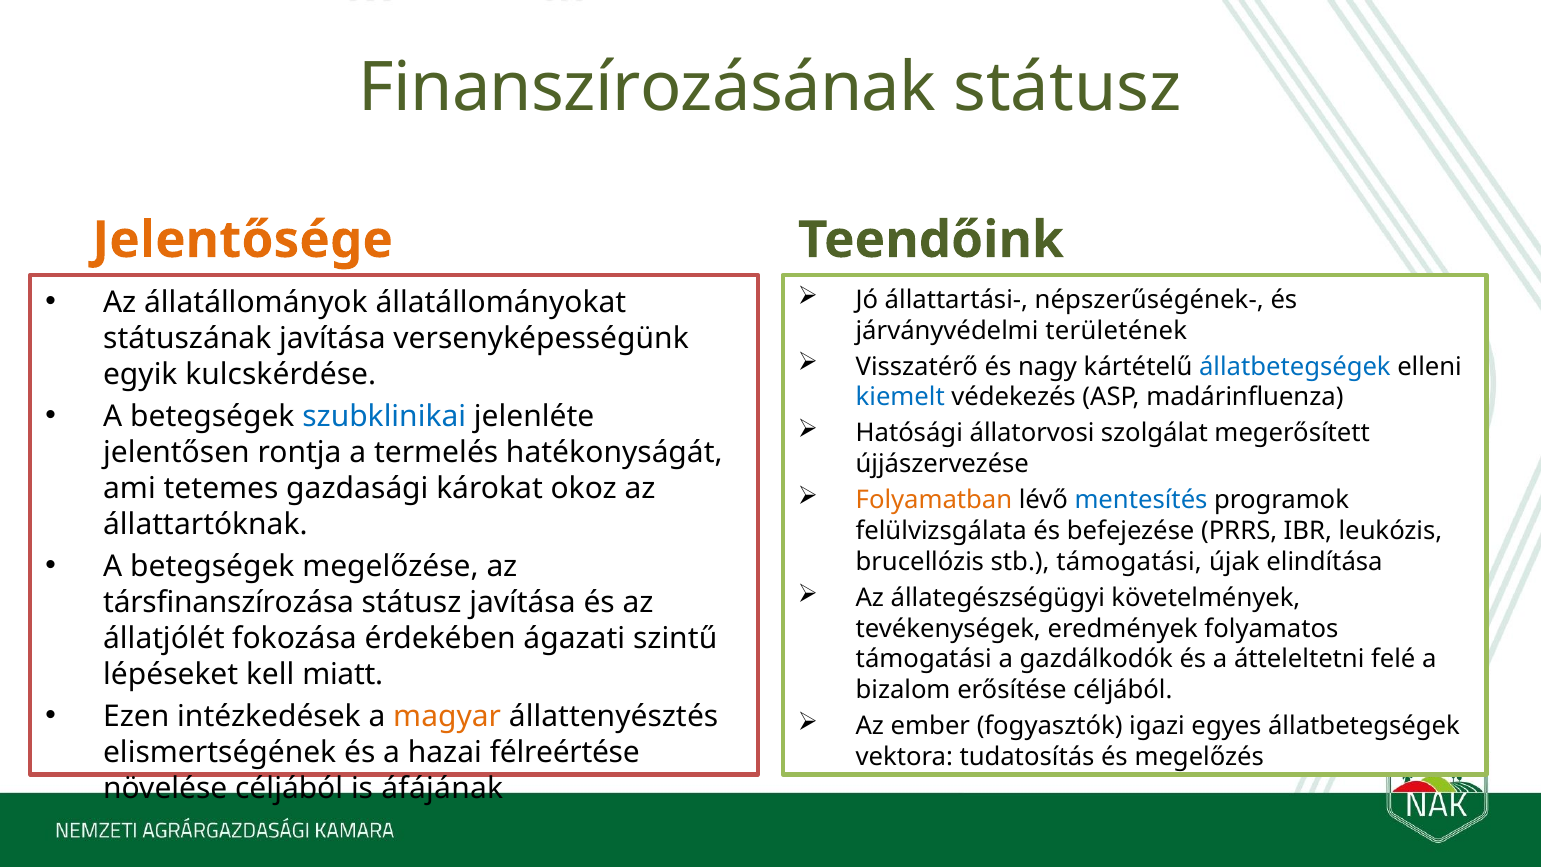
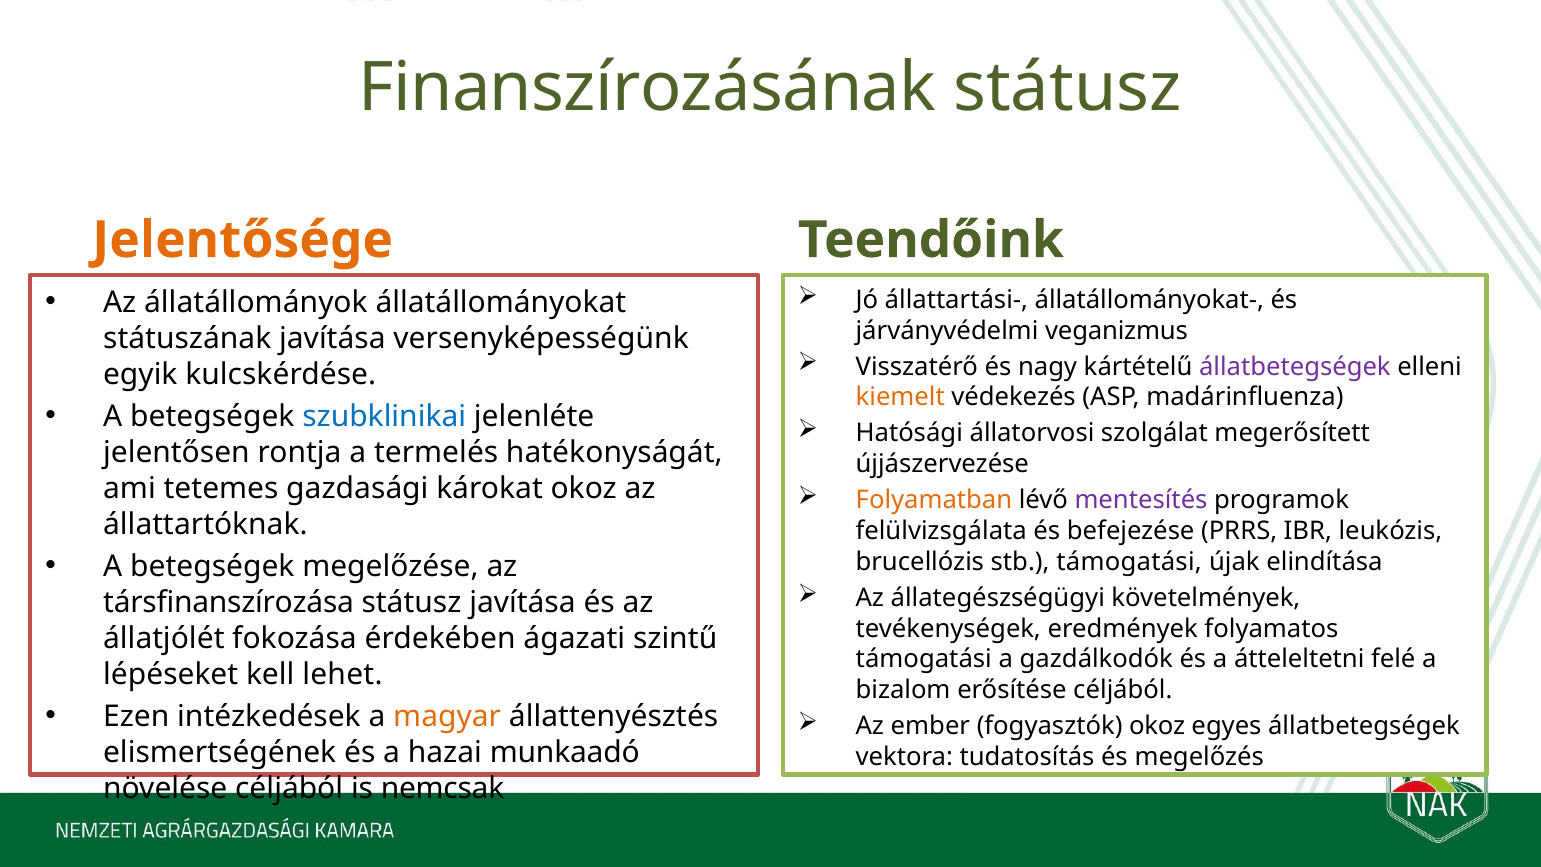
népszerűségének-: népszerűségének- -> állatállományokat-
területének: területének -> veganizmus
állatbetegségek at (1295, 366) colour: blue -> purple
kiemelt colour: blue -> orange
mentesítés colour: blue -> purple
miatt: miatt -> lehet
fogyasztók igazi: igazi -> okoz
félreértése: félreértése -> munkaadó
áfájának: áfájának -> nemcsak
